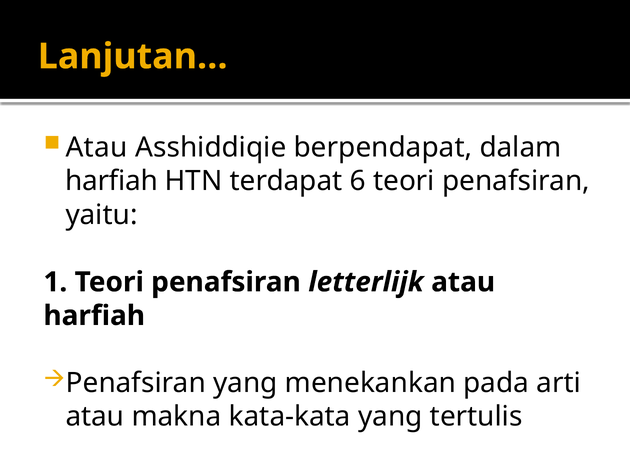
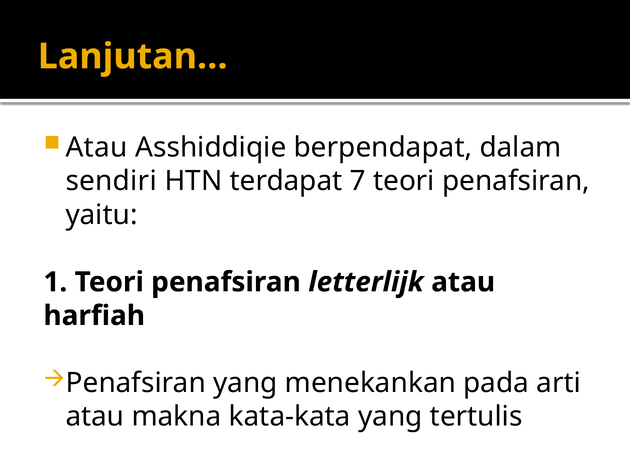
harfiah at (112, 181): harfiah -> sendiri
6: 6 -> 7
